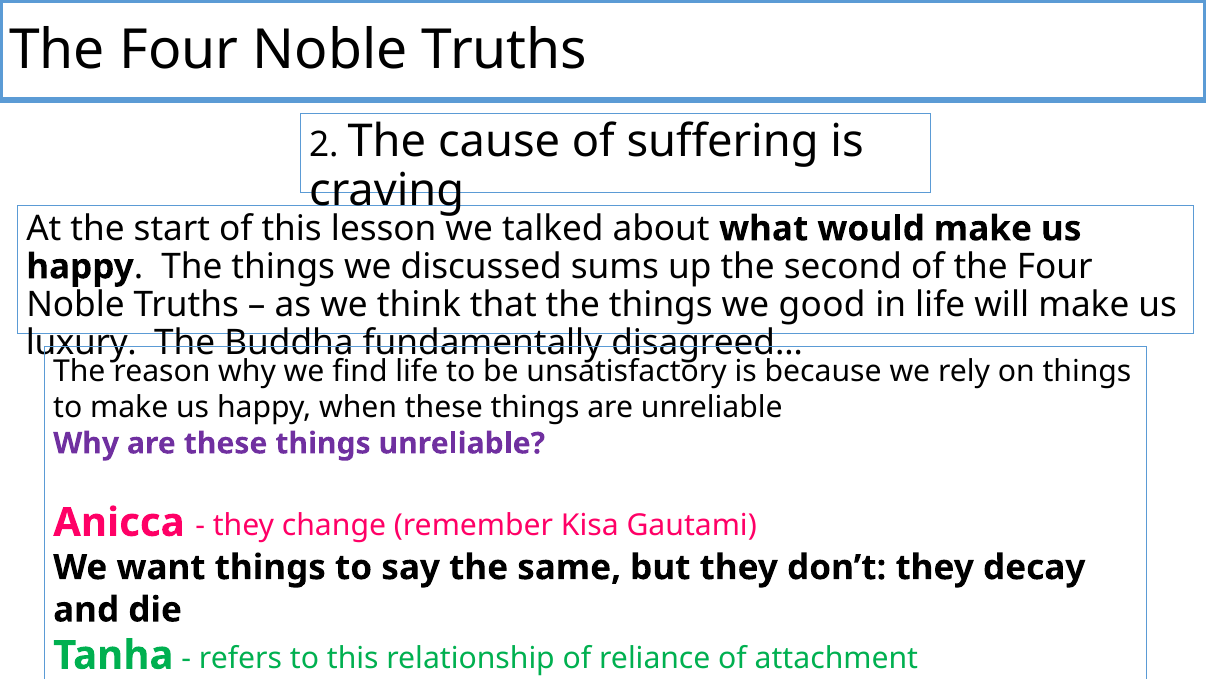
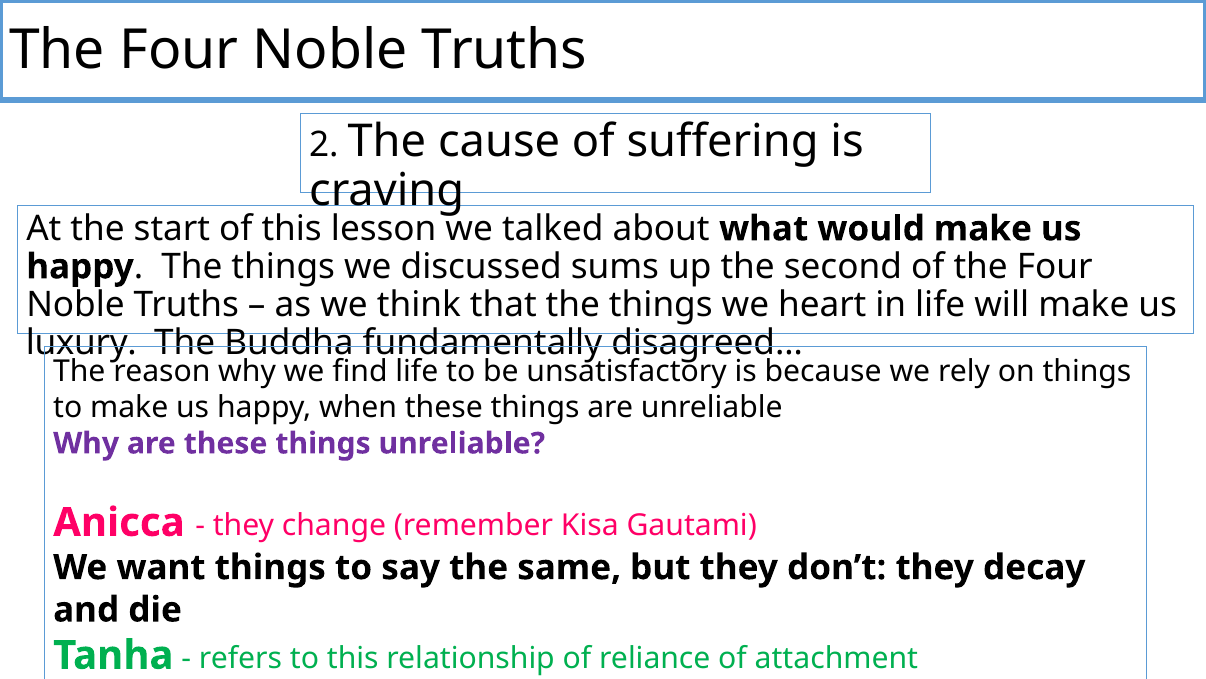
good: good -> heart
